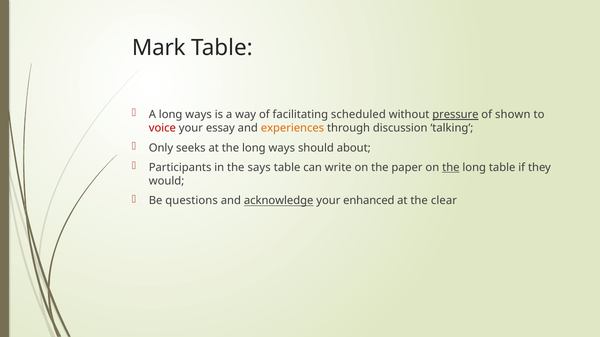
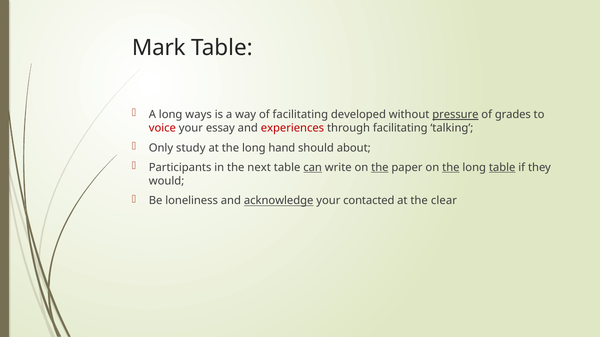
scheduled: scheduled -> developed
shown: shown -> grades
experiences colour: orange -> red
through discussion: discussion -> facilitating
seeks: seeks -> study
the long ways: ways -> hand
says: says -> next
can underline: none -> present
the at (380, 168) underline: none -> present
table at (502, 168) underline: none -> present
questions: questions -> loneliness
enhanced: enhanced -> contacted
